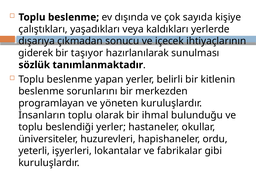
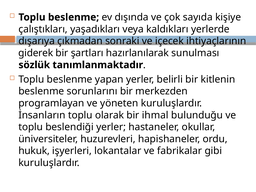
sonucu: sonucu -> sonraki
taşıyor: taşıyor -> şartları
yeterli: yeterli -> hukuk
